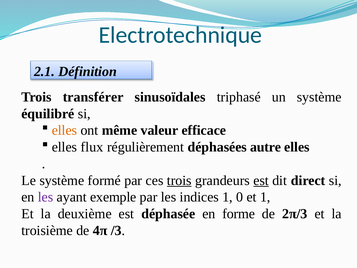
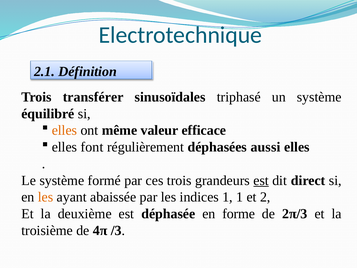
flux: flux -> font
autre: autre -> aussi
trois at (179, 180) underline: present -> none
les at (46, 197) colour: purple -> orange
exemple: exemple -> abaissée
1 0: 0 -> 1
et 1: 1 -> 2
